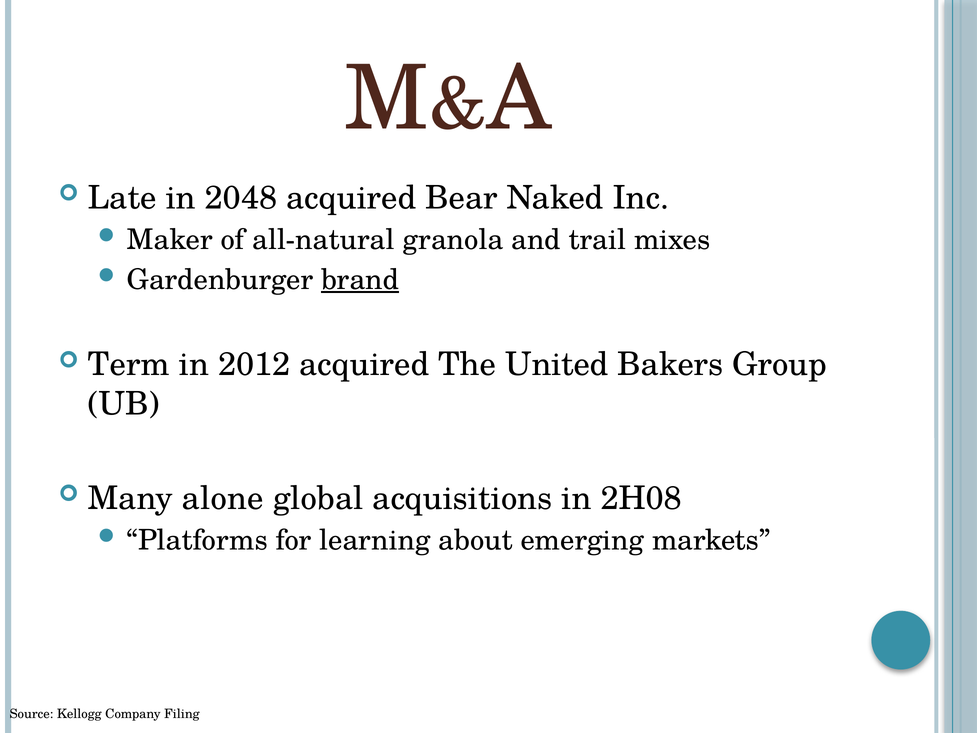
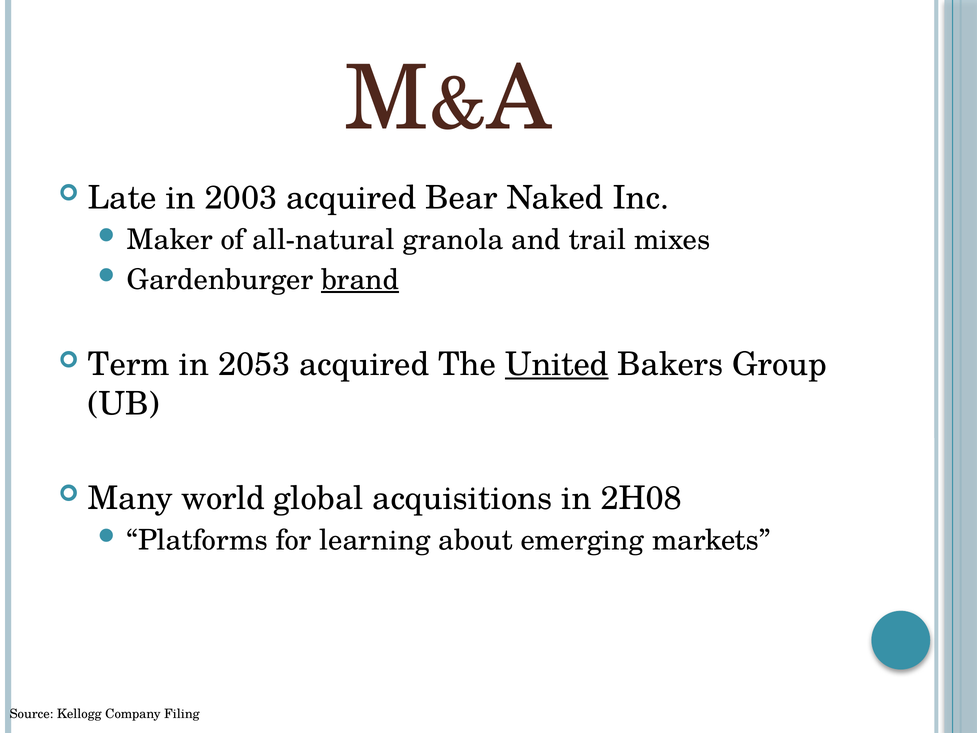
2048: 2048 -> 2003
2012: 2012 -> 2053
United underline: none -> present
alone: alone -> world
